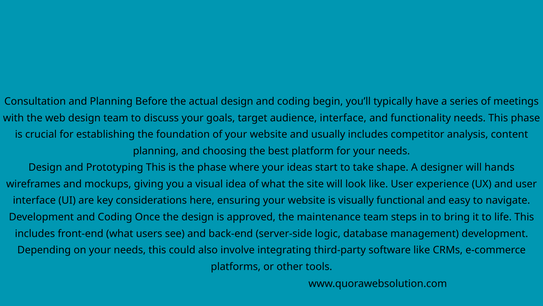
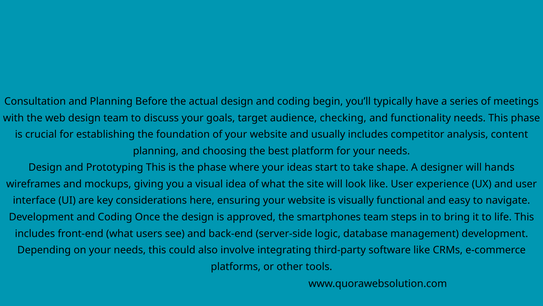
audience interface: interface -> checking
maintenance: maintenance -> smartphones
